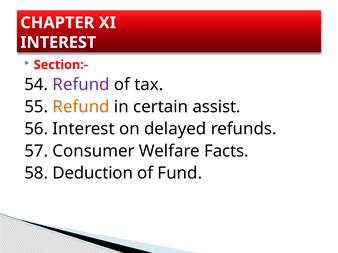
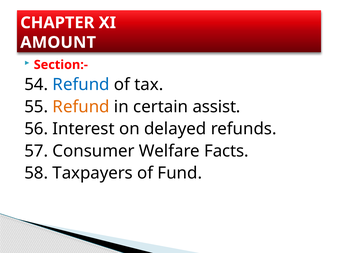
INTEREST at (58, 43): INTEREST -> AMOUNT
Refund at (81, 85) colour: purple -> blue
Deduction: Deduction -> Taxpayers
